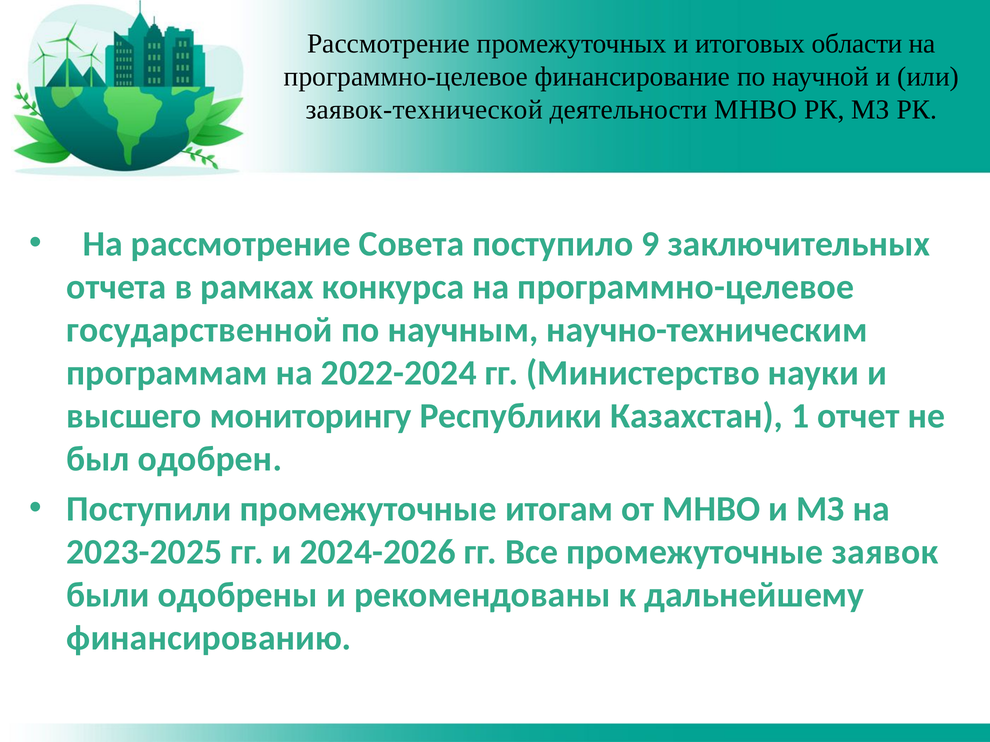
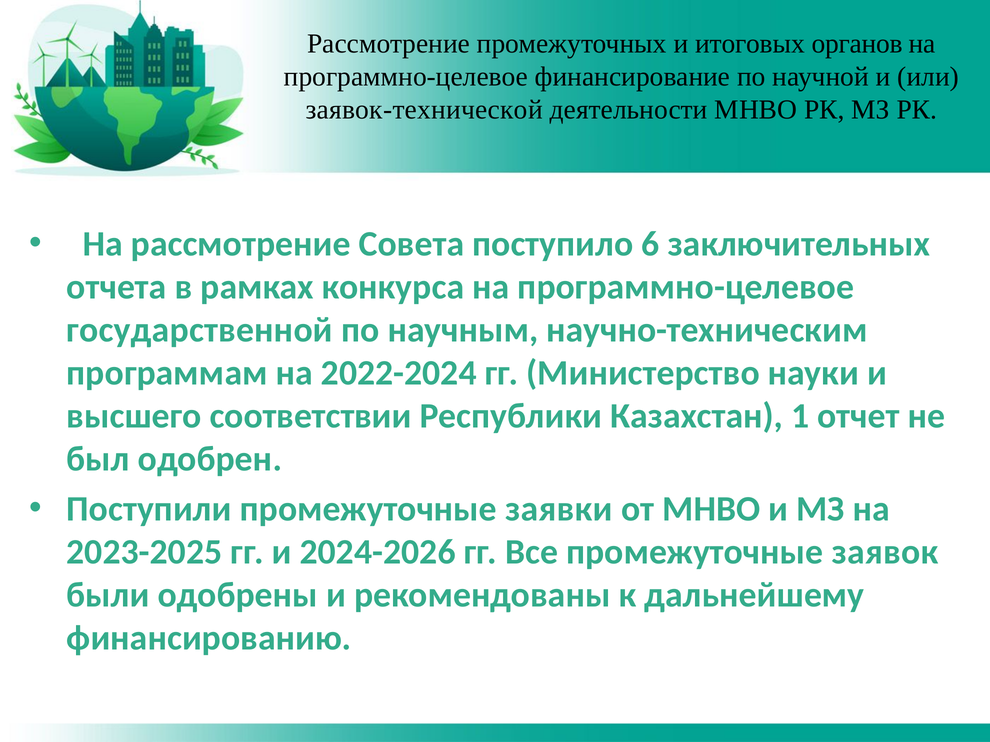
области: области -> органов
9: 9 -> 6
мониторингу: мониторингу -> соответствии
итогам: итогам -> заявки
